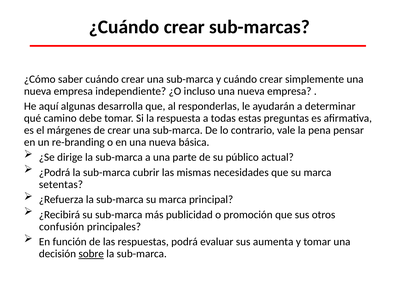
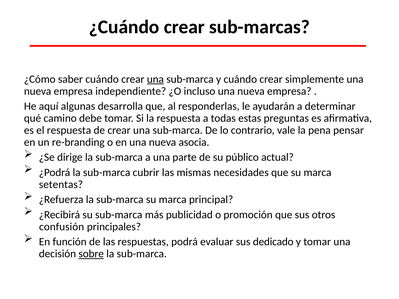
una at (155, 79) underline: none -> present
el márgenes: márgenes -> respuesta
básica: básica -> asocia
aumenta: aumenta -> dedicado
